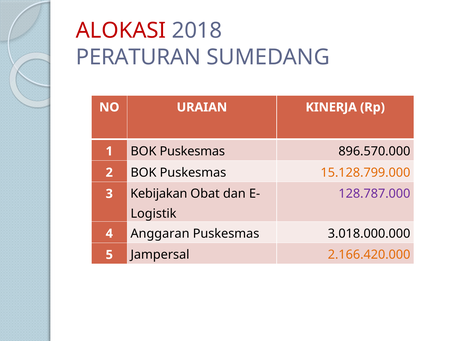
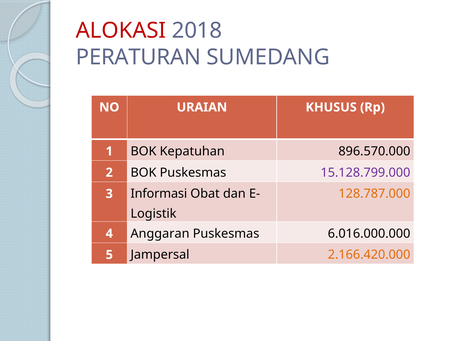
KINERJA: KINERJA -> KHUSUS
Puskesmas at (192, 151): Puskesmas -> Kepatuhan
15.128.799.000 colour: orange -> purple
128.787.000 colour: purple -> orange
Kebijakan: Kebijakan -> Informasi
3.018.000.000: 3.018.000.000 -> 6.016.000.000
